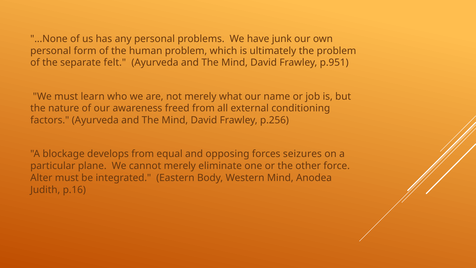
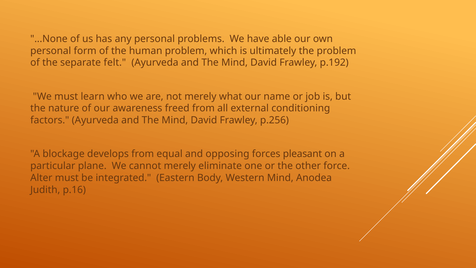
junk: junk -> able
p.951: p.951 -> p.192
seizures: seizures -> pleasant
